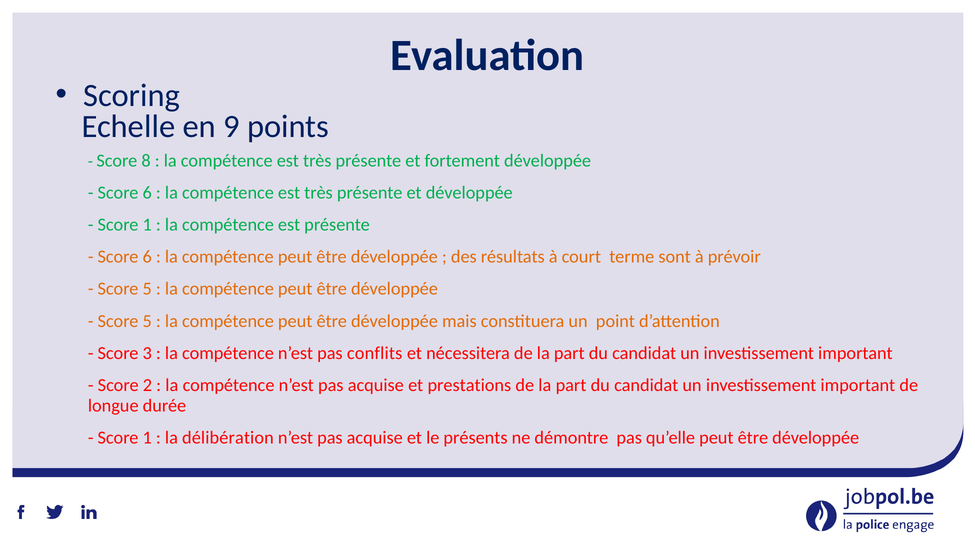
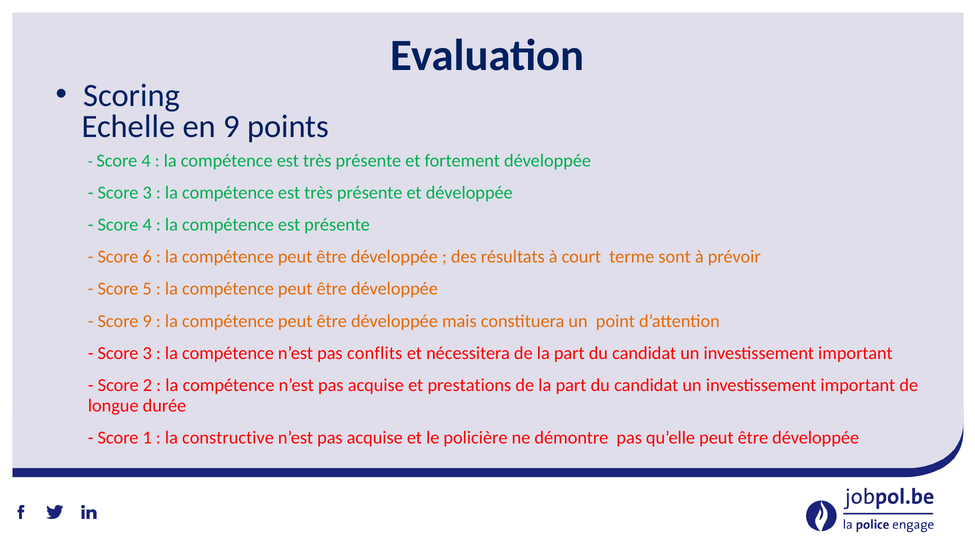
8 at (146, 161): 8 -> 4
6 at (147, 193): 6 -> 3
1 at (147, 225): 1 -> 4
5 at (147, 321): 5 -> 9
délibération: délibération -> constructive
présents: présents -> policière
